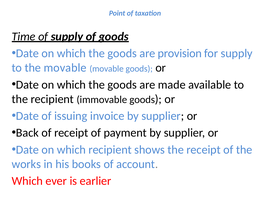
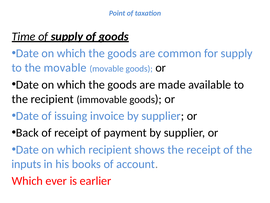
provision: provision -> common
works: works -> inputs
